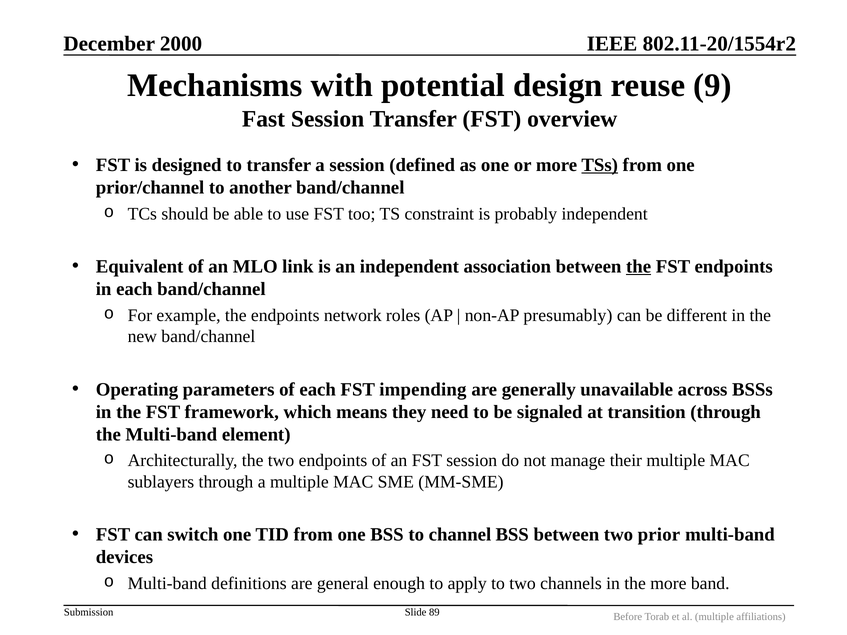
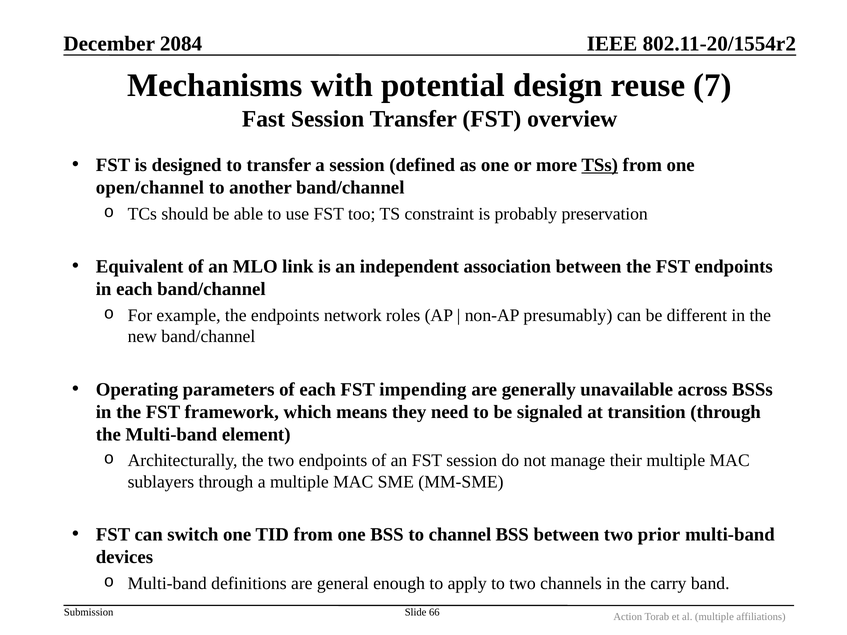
2000: 2000 -> 2084
9: 9 -> 7
prior/channel: prior/channel -> open/channel
probably independent: independent -> preservation
the at (639, 267) underline: present -> none
the more: more -> carry
89: 89 -> 66
Before: Before -> Action
